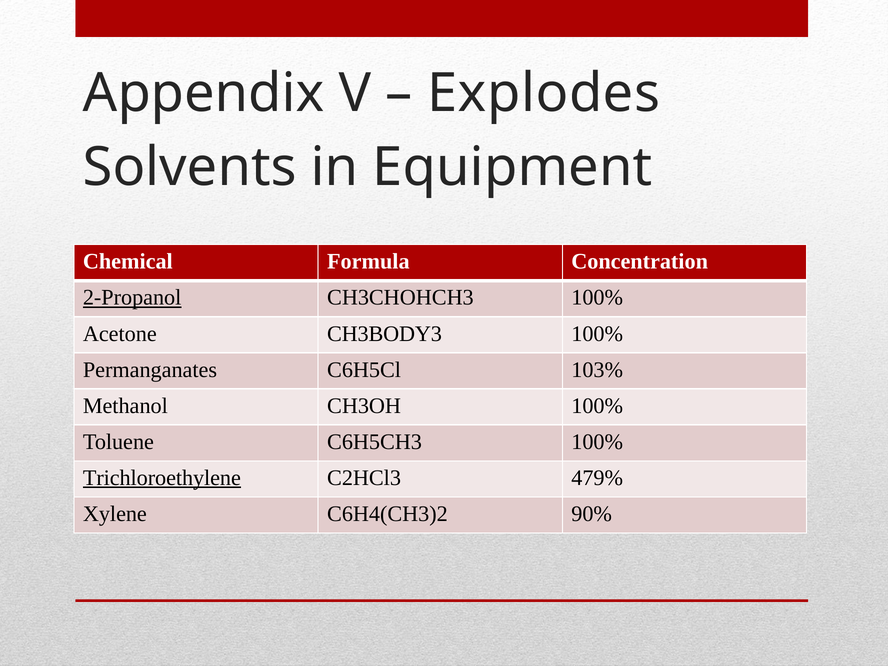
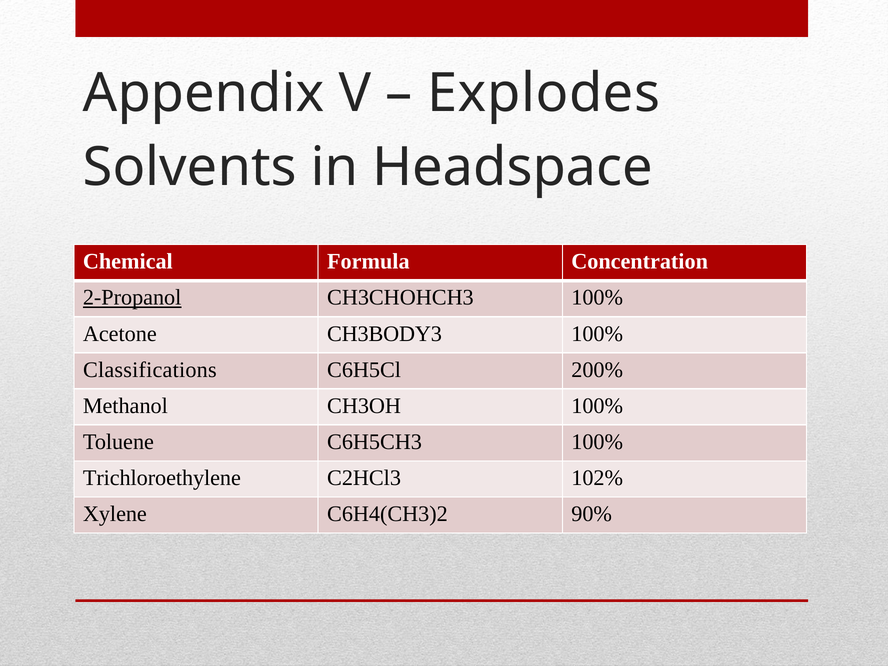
Equipment: Equipment -> Headspace
Permanganates: Permanganates -> Classifications
103%: 103% -> 200%
Trichloroethylene underline: present -> none
479%: 479% -> 102%
